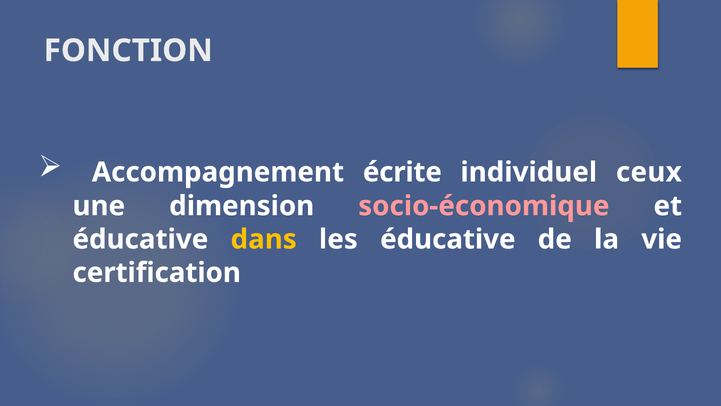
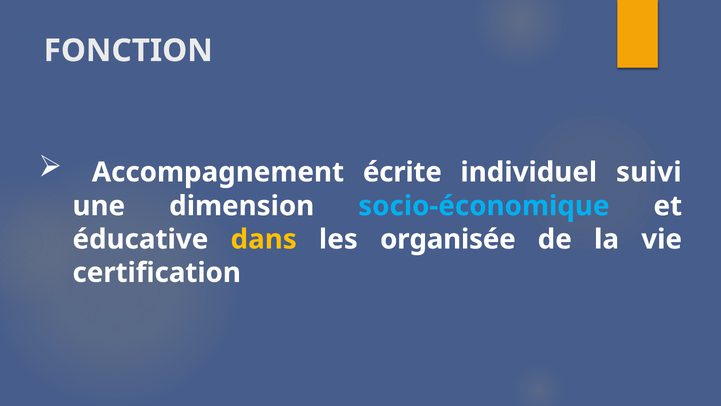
ceux: ceux -> suivi
socio-économique colour: pink -> light blue
les éducative: éducative -> organisée
